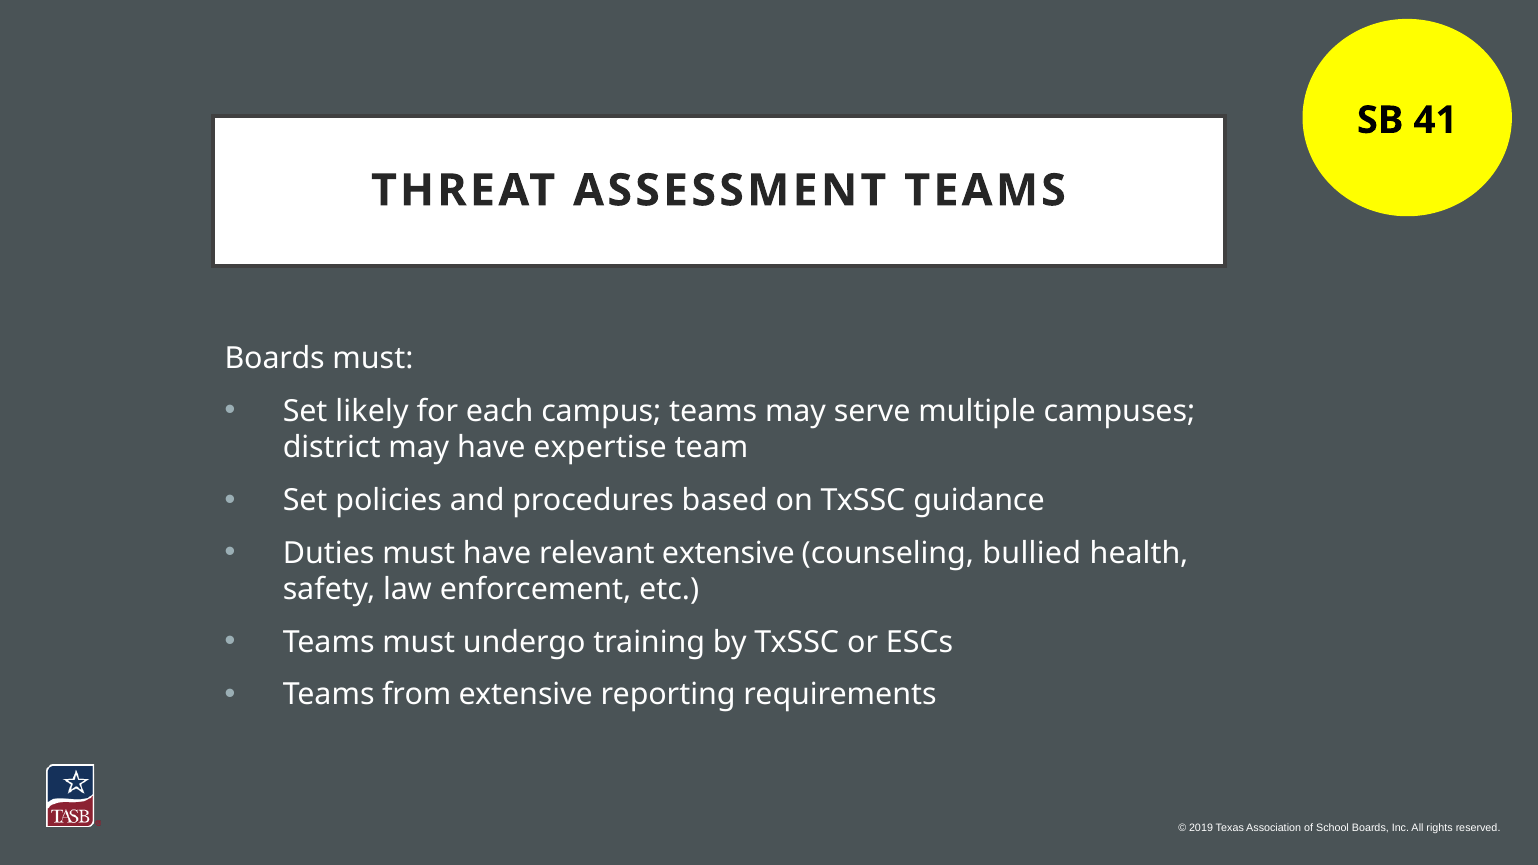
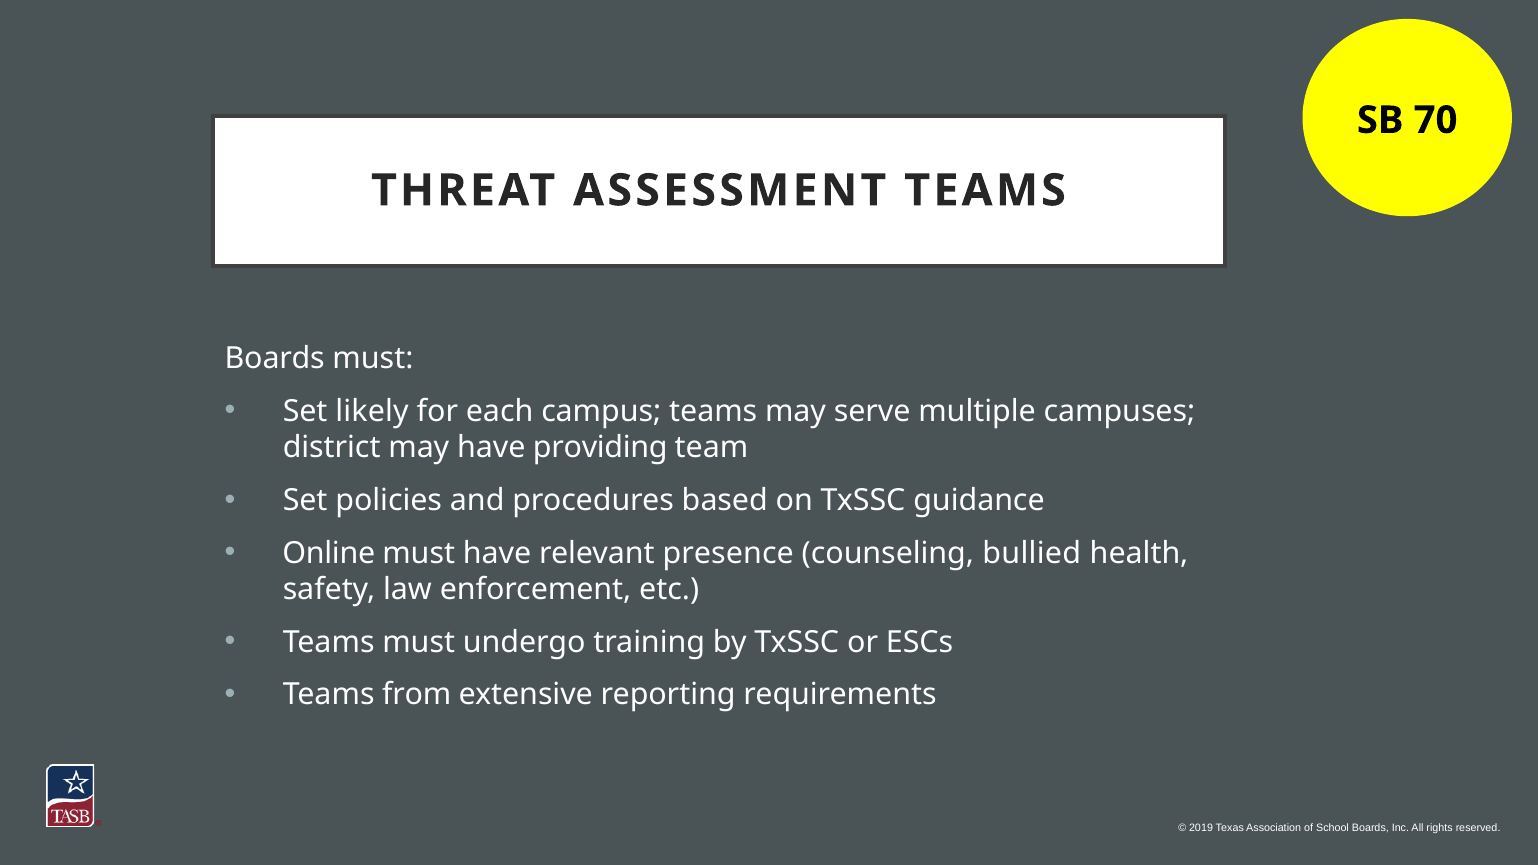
41: 41 -> 70
expertise: expertise -> providing
Duties: Duties -> Online
relevant extensive: extensive -> presence
